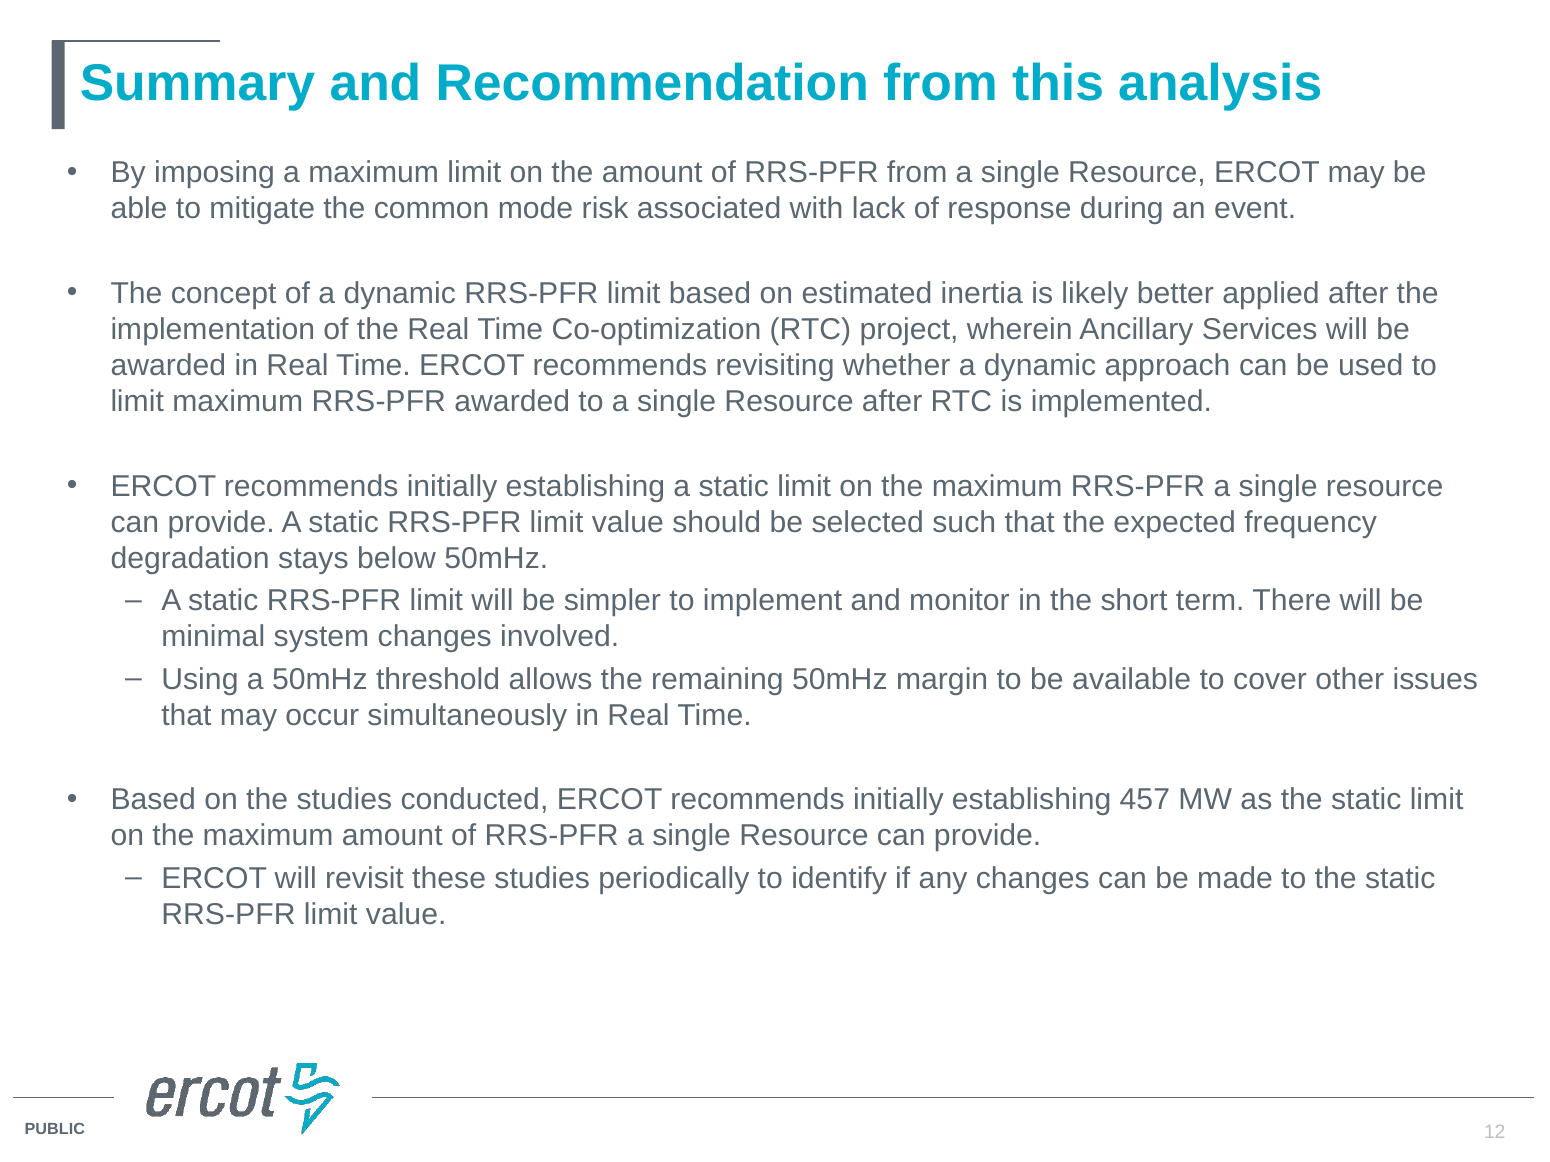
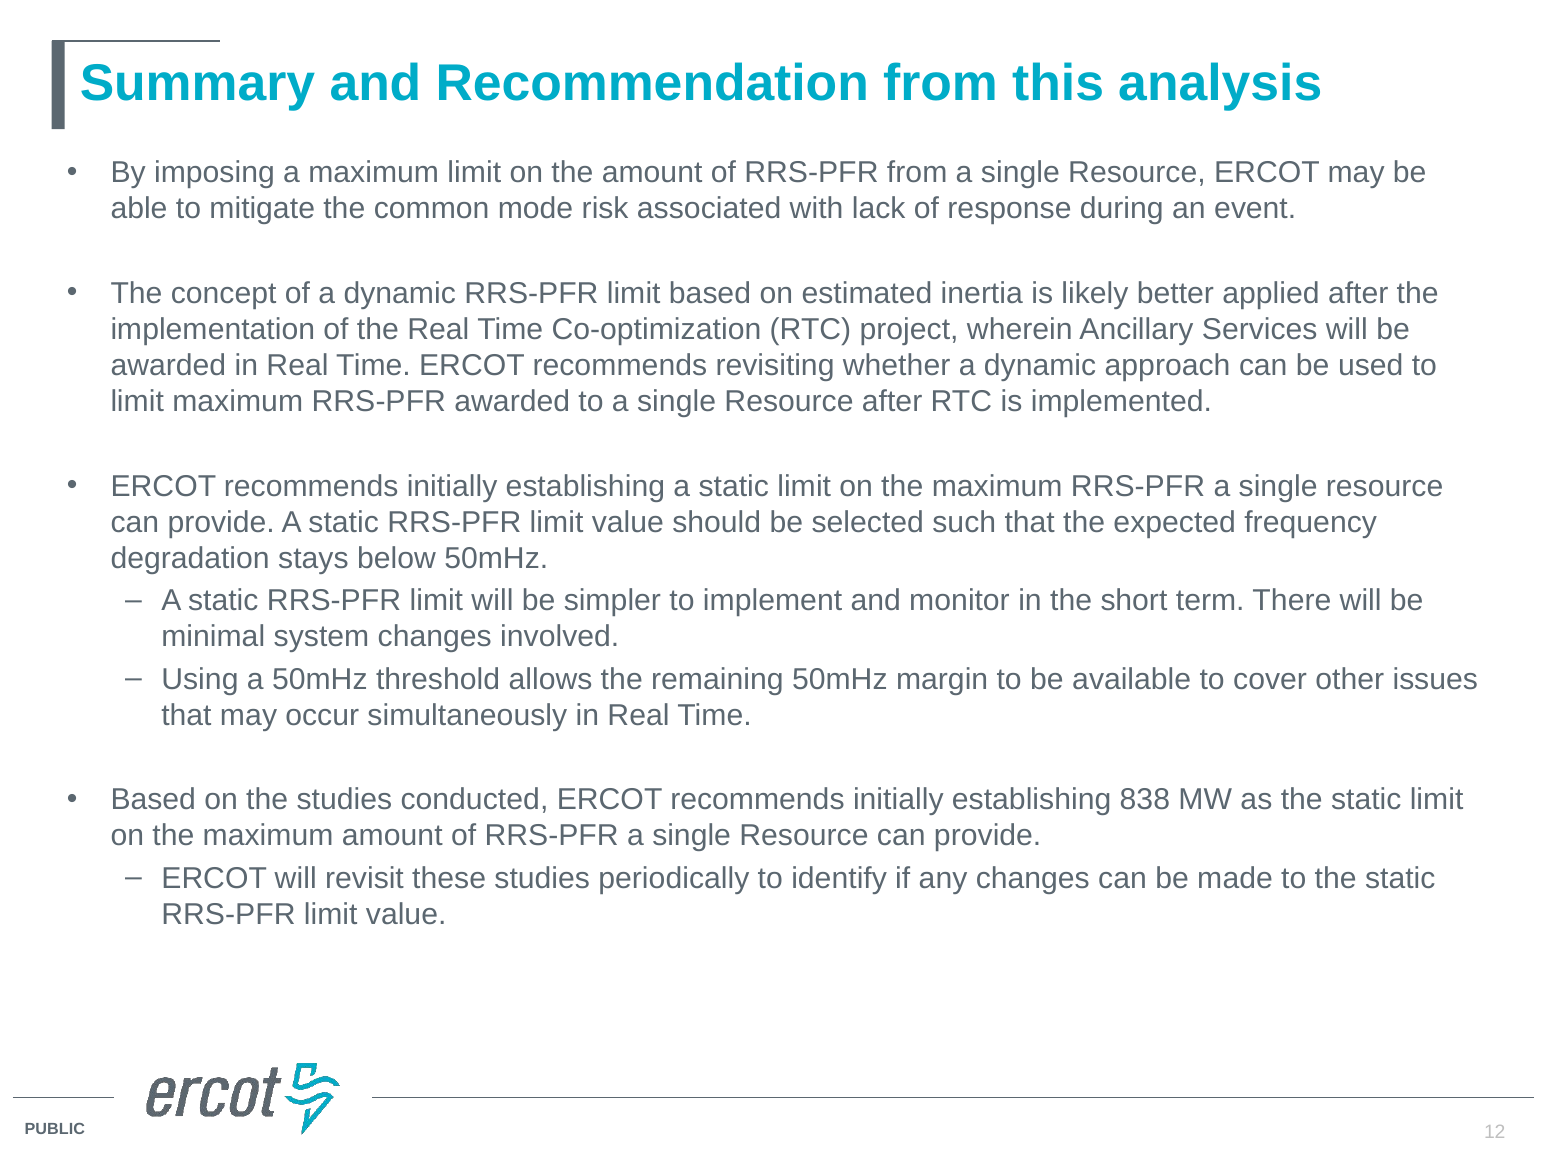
457: 457 -> 838
